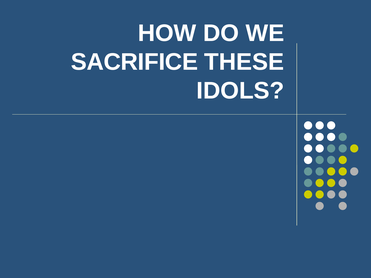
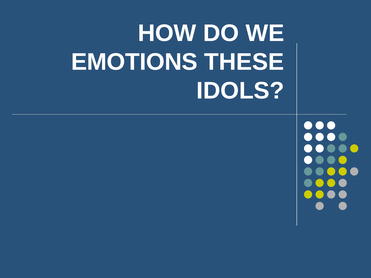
SACRIFICE: SACRIFICE -> EMOTIONS
